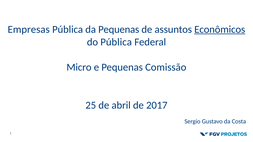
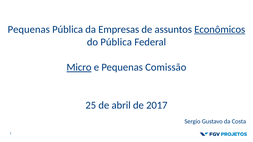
Empresas at (29, 29): Empresas -> Pequenas
da Pequenas: Pequenas -> Empresas
Micro underline: none -> present
